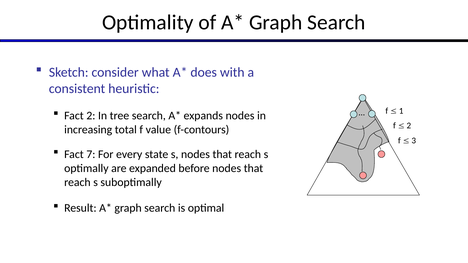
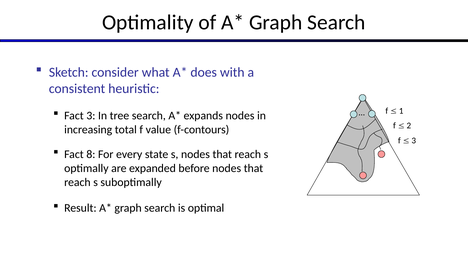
Fact 2: 2 -> 3
7: 7 -> 8
